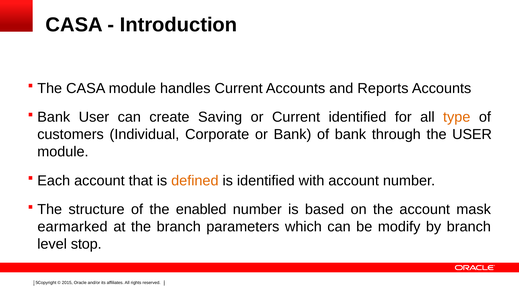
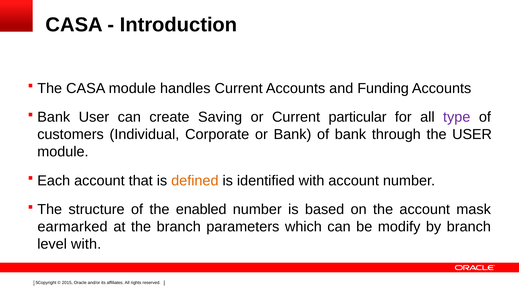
Reports: Reports -> Funding
Current identified: identified -> particular
type colour: orange -> purple
level stop: stop -> with
